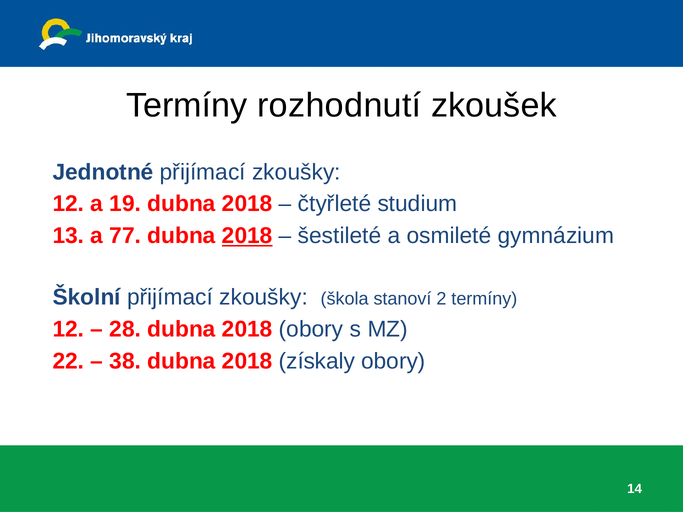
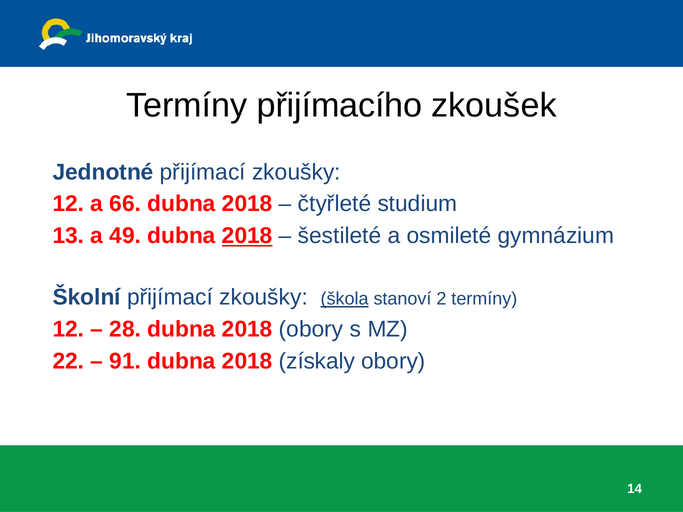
rozhodnutí: rozhodnutí -> přijímacího
19: 19 -> 66
77: 77 -> 49
škola underline: none -> present
38: 38 -> 91
